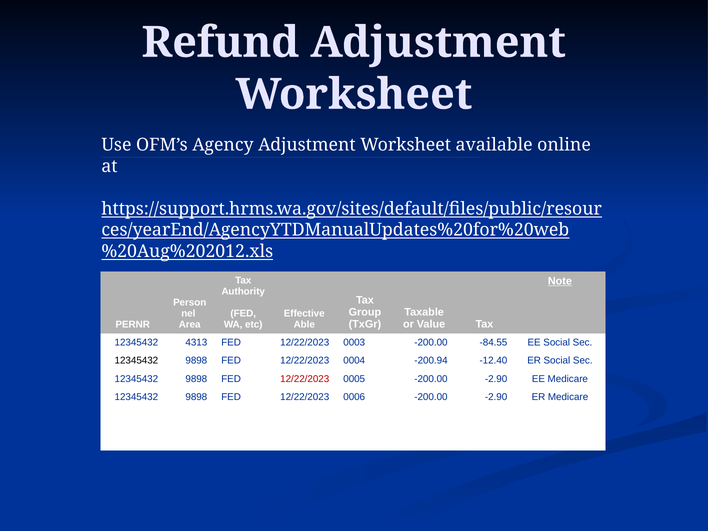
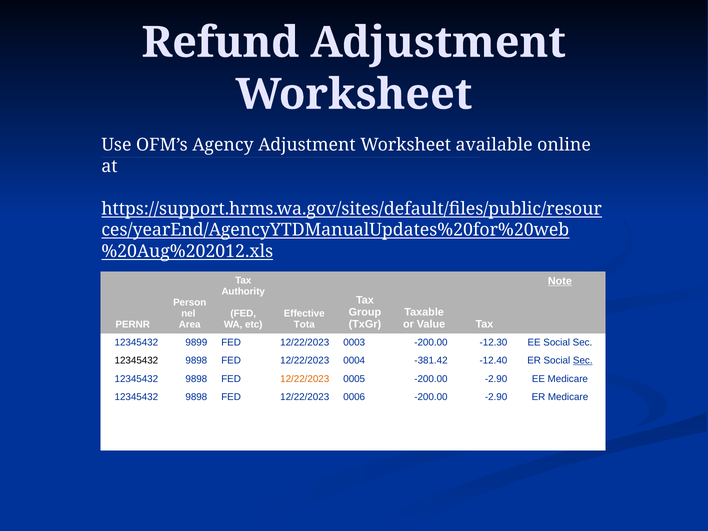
Able: Able -> Tota
4313: 4313 -> 9899
-84.55: -84.55 -> -12.30
-200.94: -200.94 -> -381.42
Sec at (583, 361) underline: none -> present
12/22/2023 at (305, 379) colour: red -> orange
